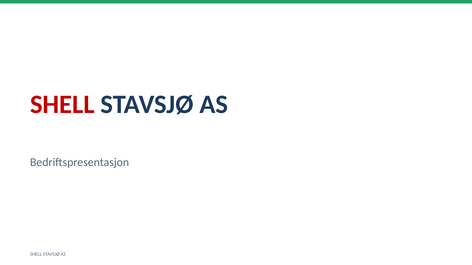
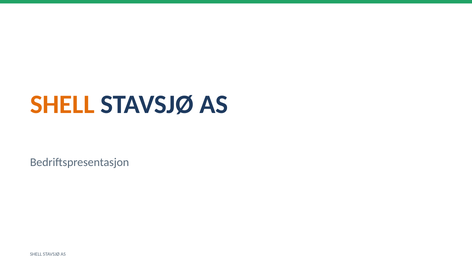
SHELL at (62, 105) colour: red -> orange
